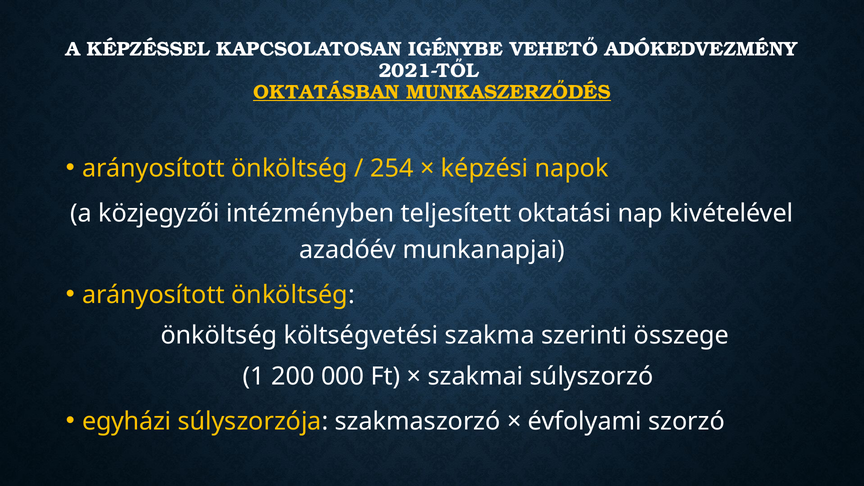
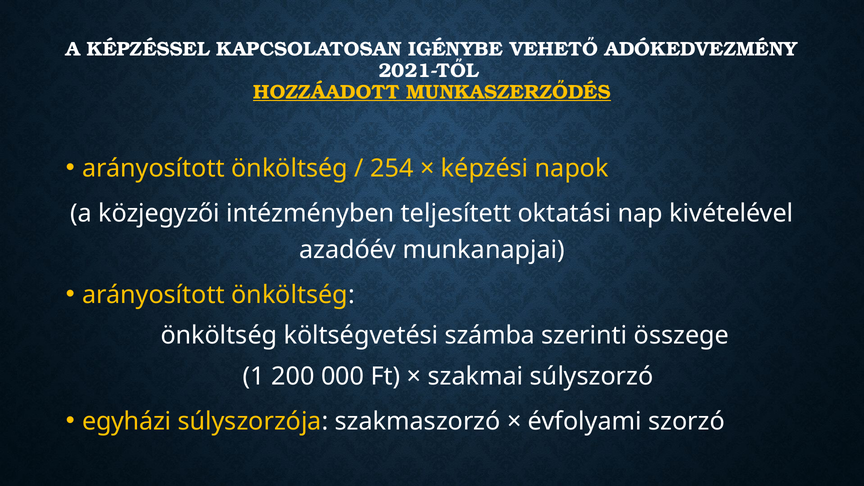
OKTATÁSBAN: OKTATÁSBAN -> HOZZÁADOTT
szakma: szakma -> számba
